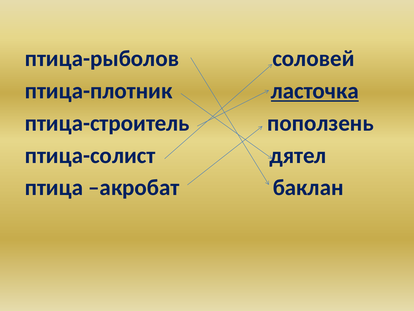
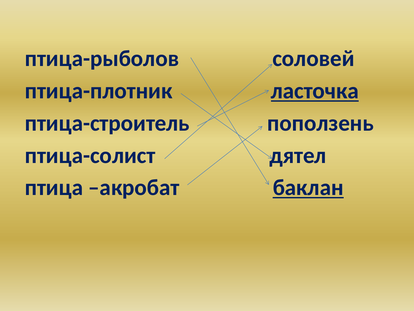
баклан underline: none -> present
